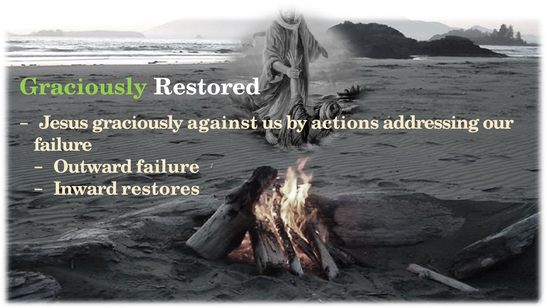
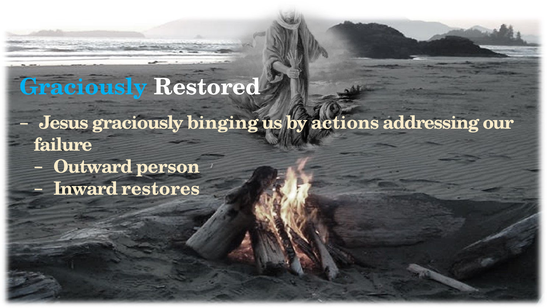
Graciously at (83, 87) colour: light green -> light blue
against: against -> binging
Outward failure: failure -> person
